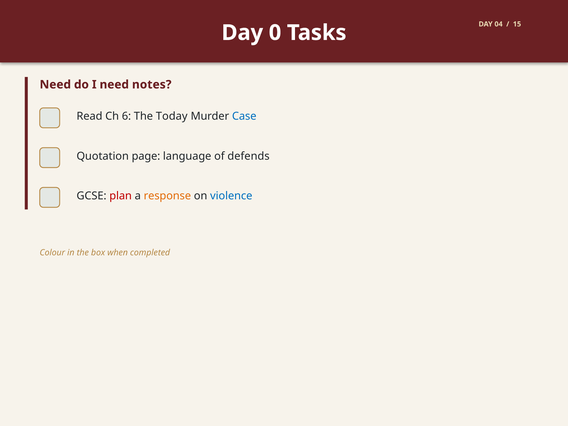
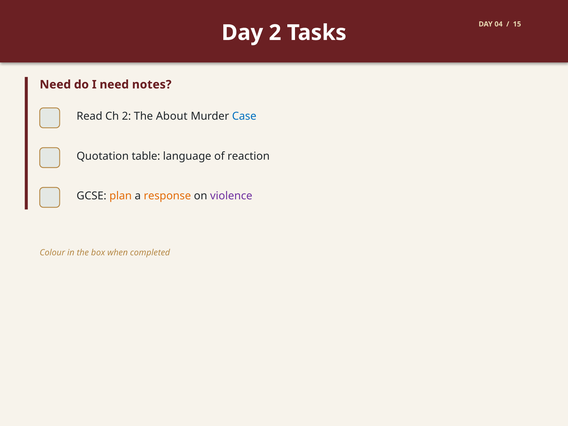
Day 0: 0 -> 2
Ch 6: 6 -> 2
Today: Today -> About
page: page -> table
defends: defends -> reaction
plan colour: red -> orange
violence colour: blue -> purple
